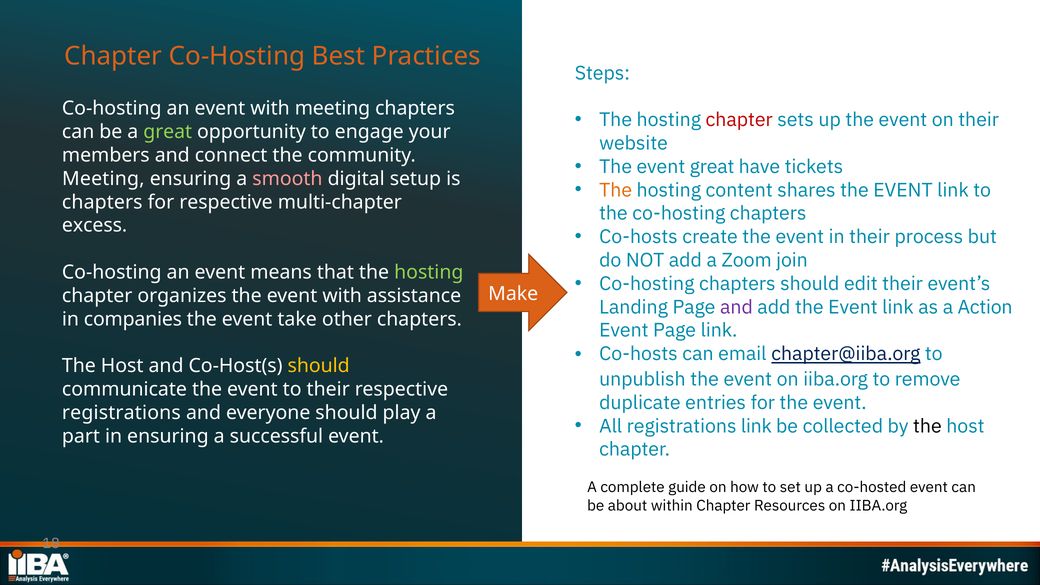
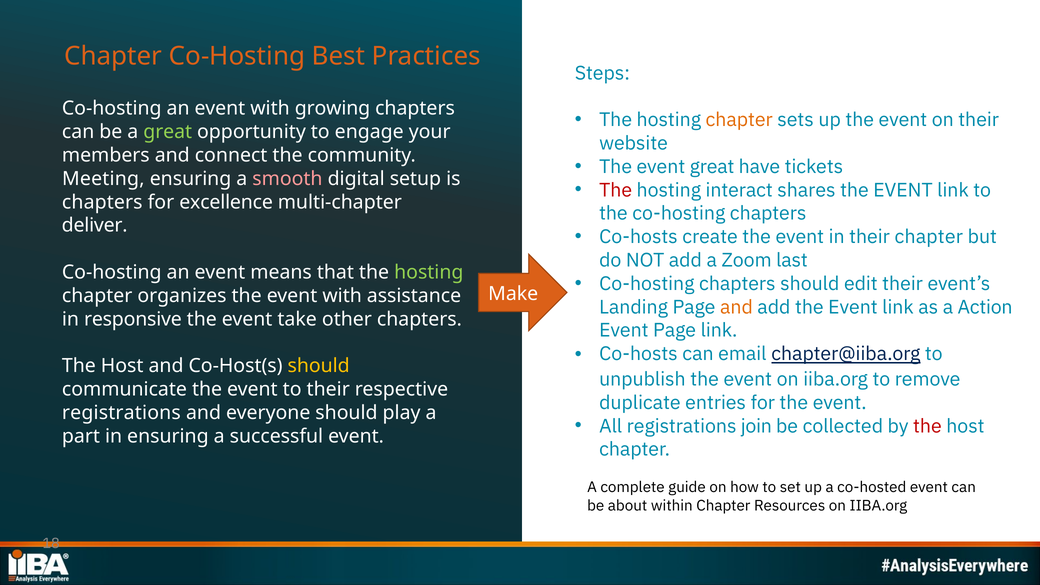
with meeting: meeting -> growing
chapter at (739, 120) colour: red -> orange
The at (616, 190) colour: orange -> red
content: content -> interact
for respective: respective -> excellence
excess: excess -> deliver
their process: process -> chapter
join: join -> last
and at (736, 307) colour: purple -> orange
companies: companies -> responsive
registrations link: link -> join
the at (927, 426) colour: black -> red
